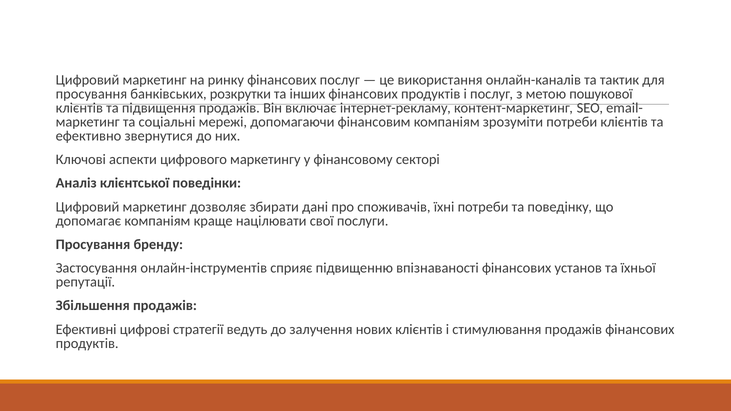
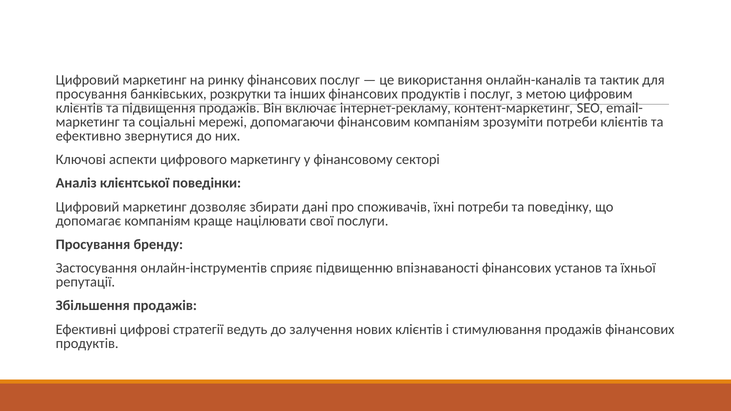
пошукової: пошукової -> цифровим
